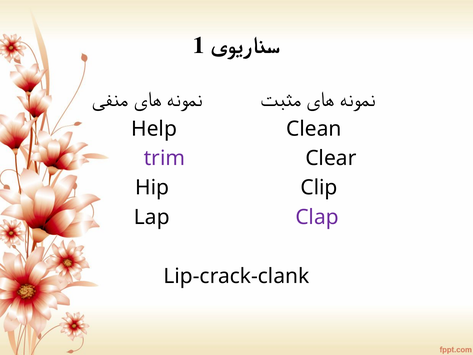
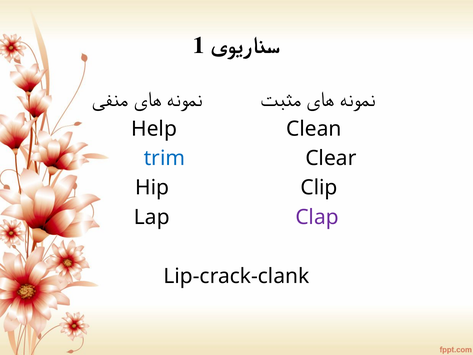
trim colour: purple -> blue
